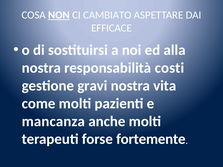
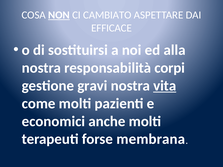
costi: costi -> corpi
vita underline: none -> present
mancanza: mancanza -> economici
fortemente: fortemente -> membrana
